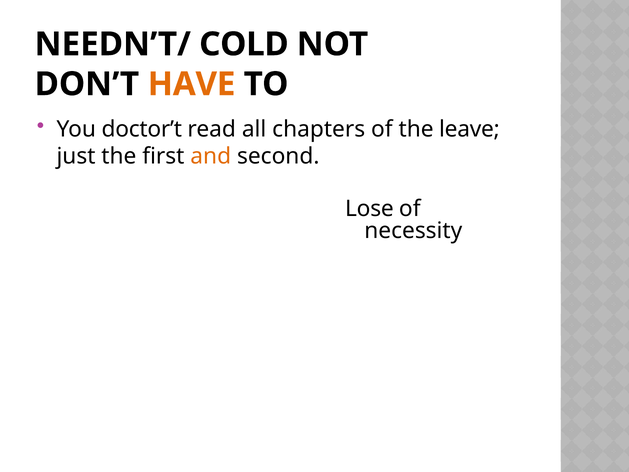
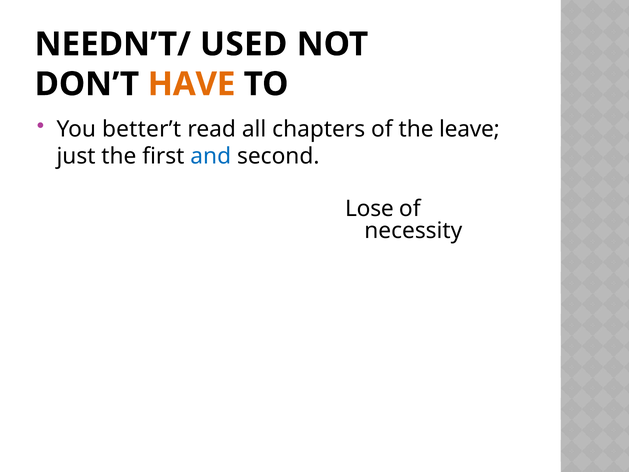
COLD: COLD -> USED
doctor’t: doctor’t -> better’t
and colour: orange -> blue
